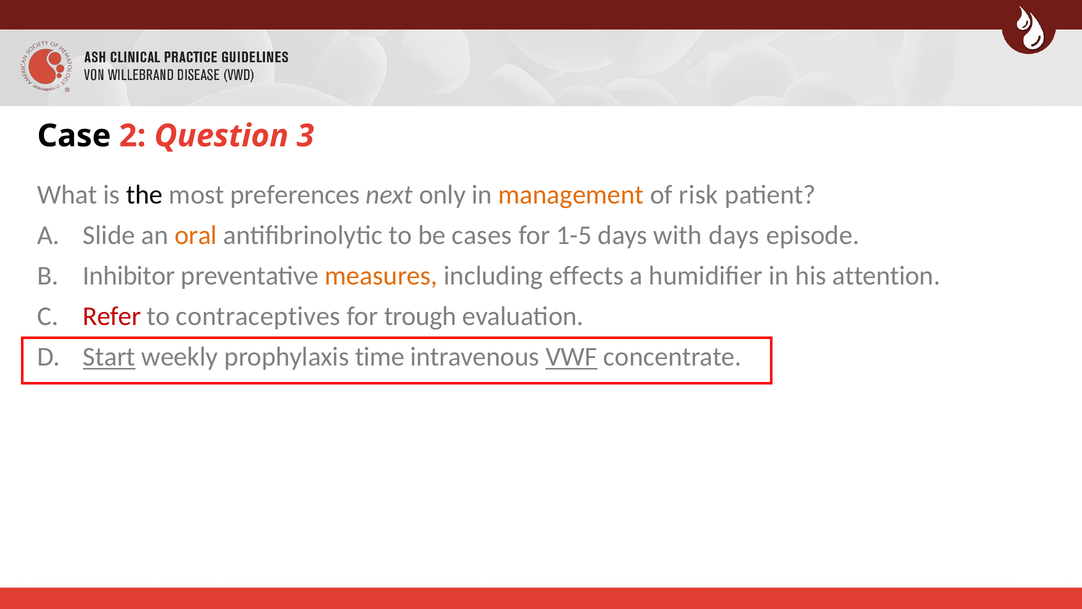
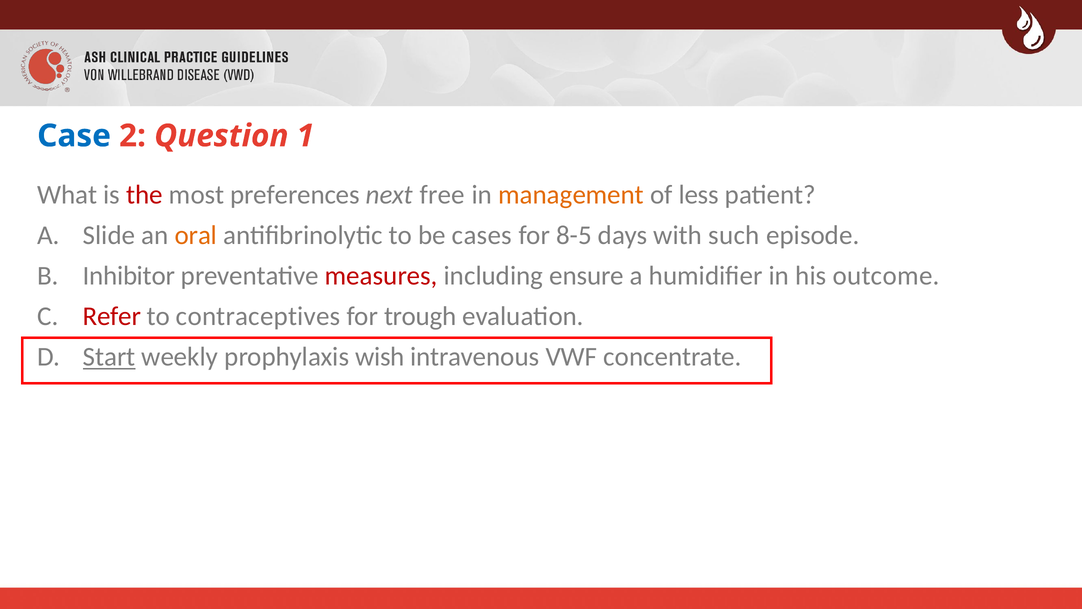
Case colour: black -> blue
3: 3 -> 1
the colour: black -> red
only: only -> free
risk: risk -> less
1-5: 1-5 -> 8-5
with days: days -> such
measures colour: orange -> red
effects: effects -> ensure
attention: attention -> outcome
time: time -> wish
VWF underline: present -> none
